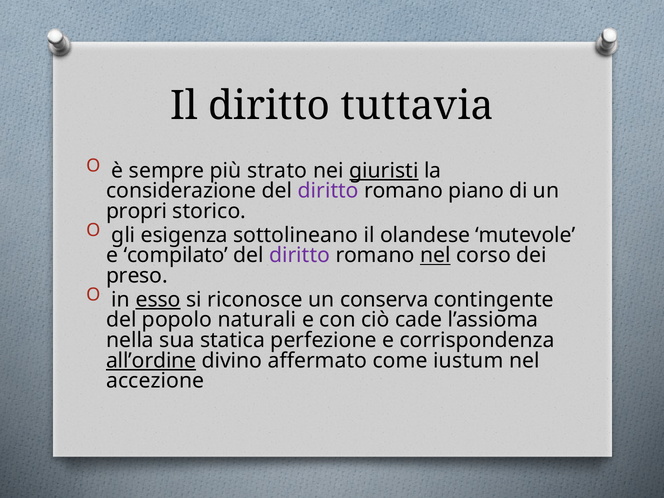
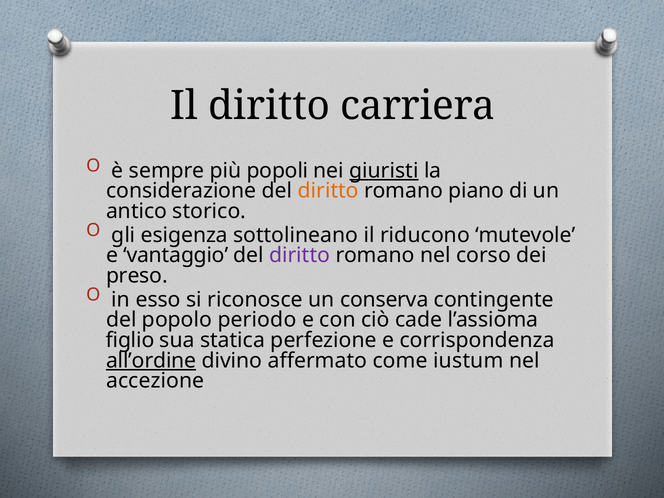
tuttavia: tuttavia -> carriera
strato: strato -> popoli
diritto at (328, 191) colour: purple -> orange
propri: propri -> antico
olandese: olandese -> riducono
compilato: compilato -> vantaggio
nel at (435, 255) underline: present -> none
esso underline: present -> none
naturali: naturali -> periodo
nella: nella -> figlio
